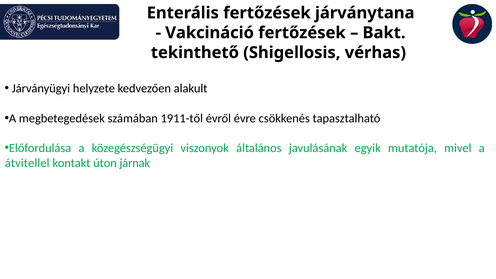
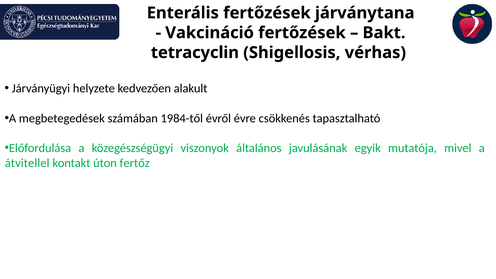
tekinthető: tekinthető -> tetracyclin
1911-től: 1911-től -> 1984-től
járnak: járnak -> fertőz
